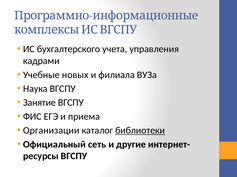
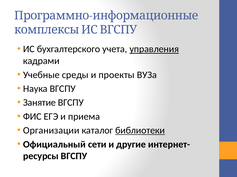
управления underline: none -> present
новых: новых -> среды
филиала: филиала -> проекты
сеть: сеть -> сети
